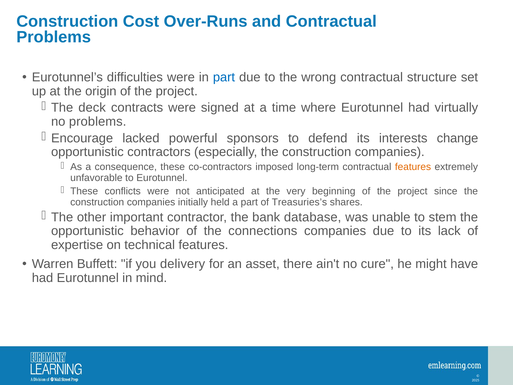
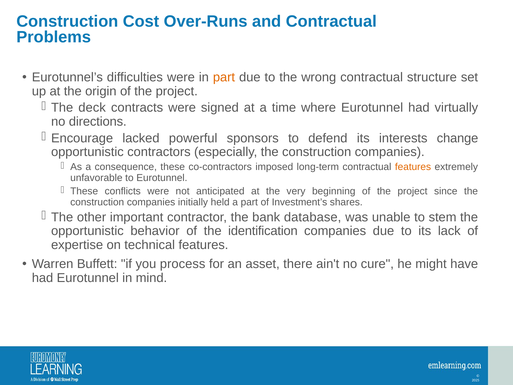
part at (224, 77) colour: blue -> orange
no problems: problems -> directions
Treasuries’s: Treasuries’s -> Investment’s
connections: connections -> identification
delivery: delivery -> process
